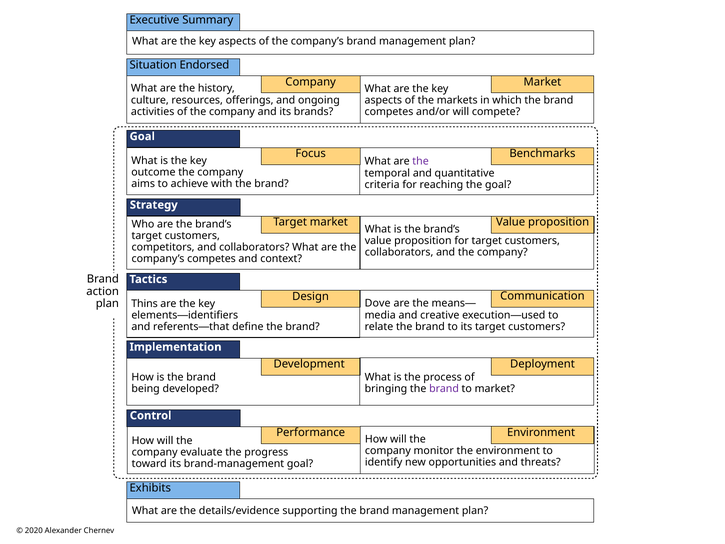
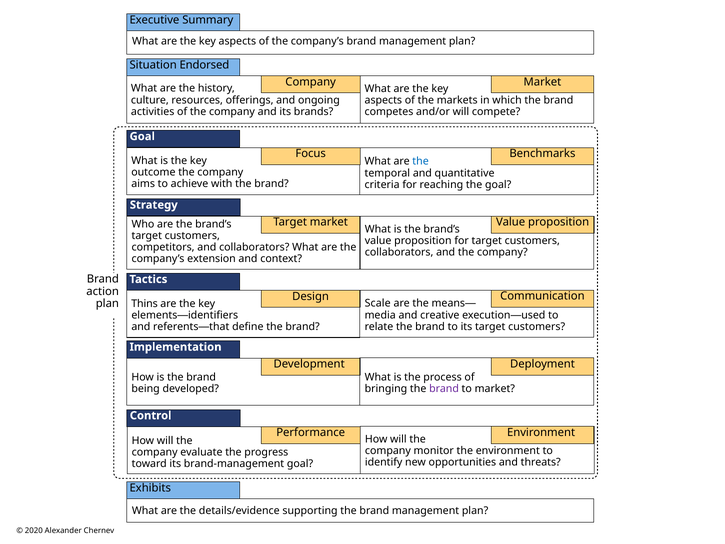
the at (421, 161) colour: purple -> blue
company’s competes: competes -> extension
Dove: Dove -> Scale
